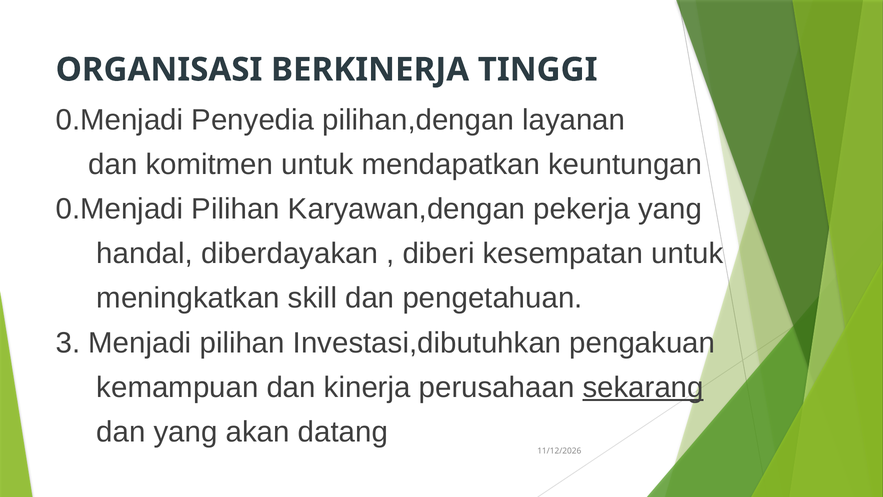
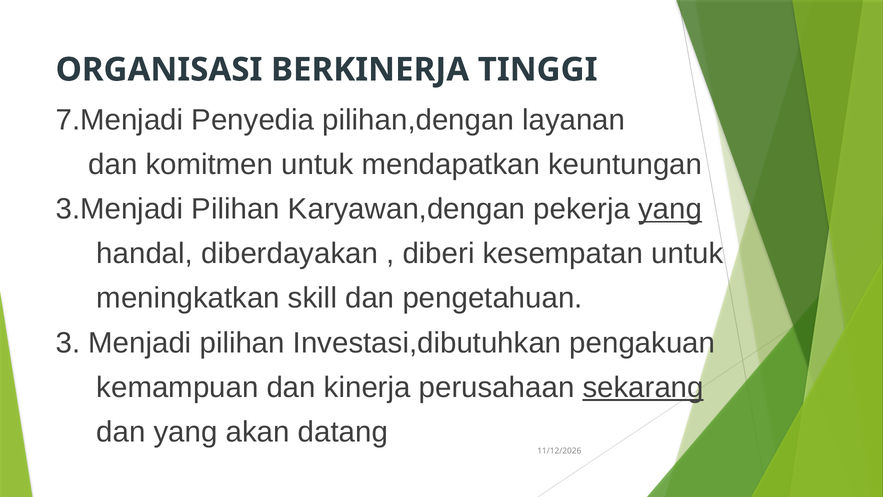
0.Menjadi at (119, 120): 0.Menjadi -> 7.Menjadi
0.Menjadi at (119, 209): 0.Menjadi -> 3.Menjadi
yang at (670, 209) underline: none -> present
